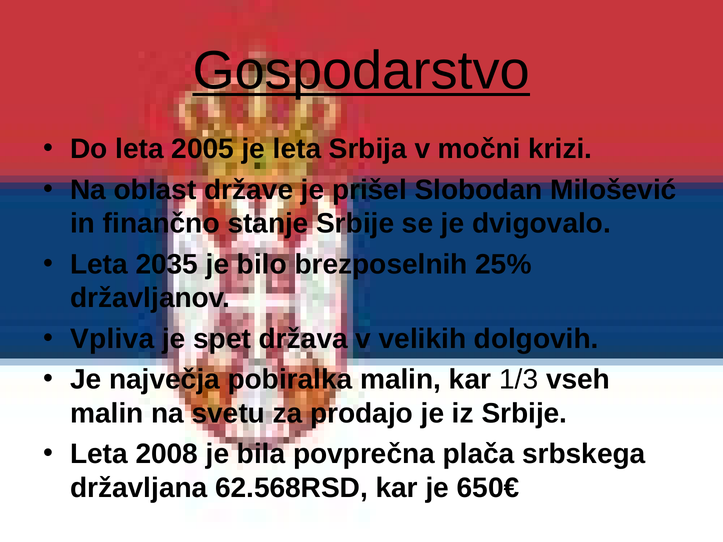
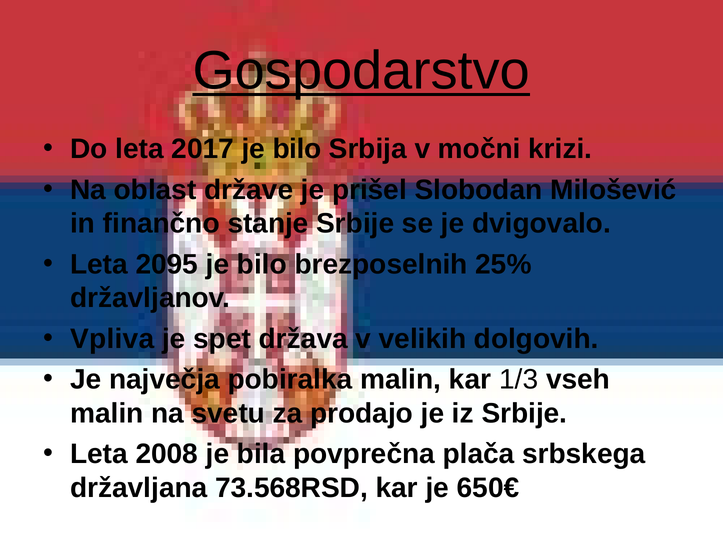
2005: 2005 -> 2017
leta at (297, 149): leta -> bilo
2035: 2035 -> 2095
62.568RSD: 62.568RSD -> 73.568RSD
